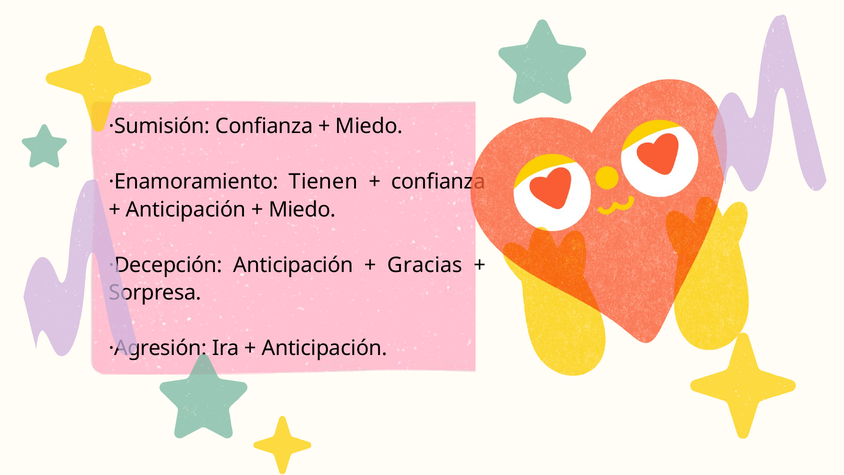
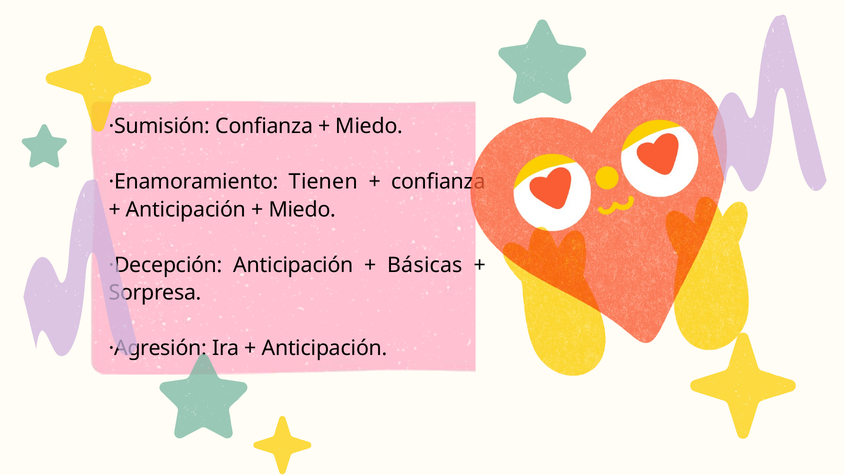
Gracias: Gracias -> Básicas
